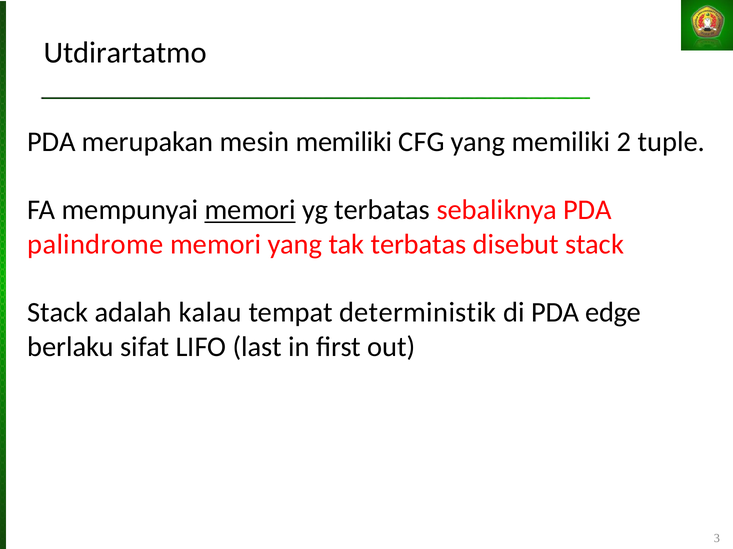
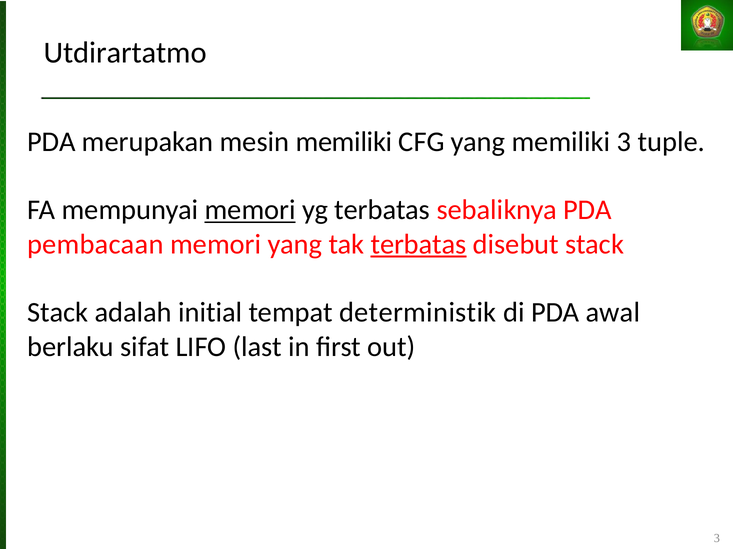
memiliki 2: 2 -> 3
palindrome: palindrome -> pembacaan
terbatas at (419, 244) underline: none -> present
kalau: kalau -> initial
edge: edge -> awal
